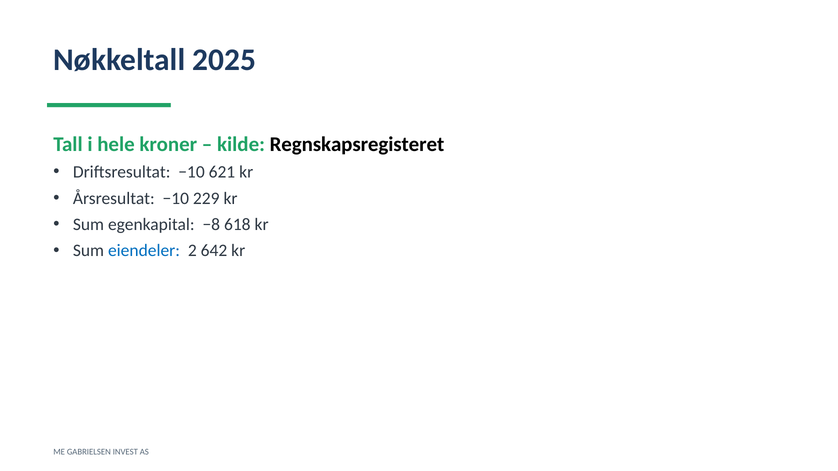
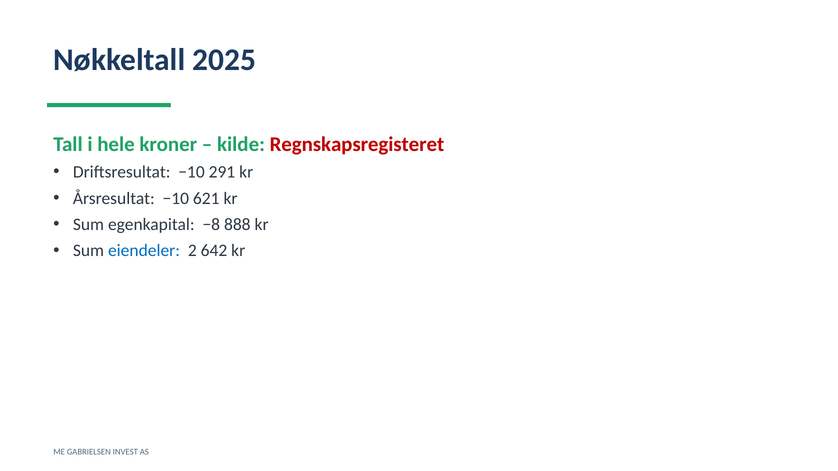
Regnskapsregisteret colour: black -> red
621: 621 -> 291
229: 229 -> 621
618: 618 -> 888
